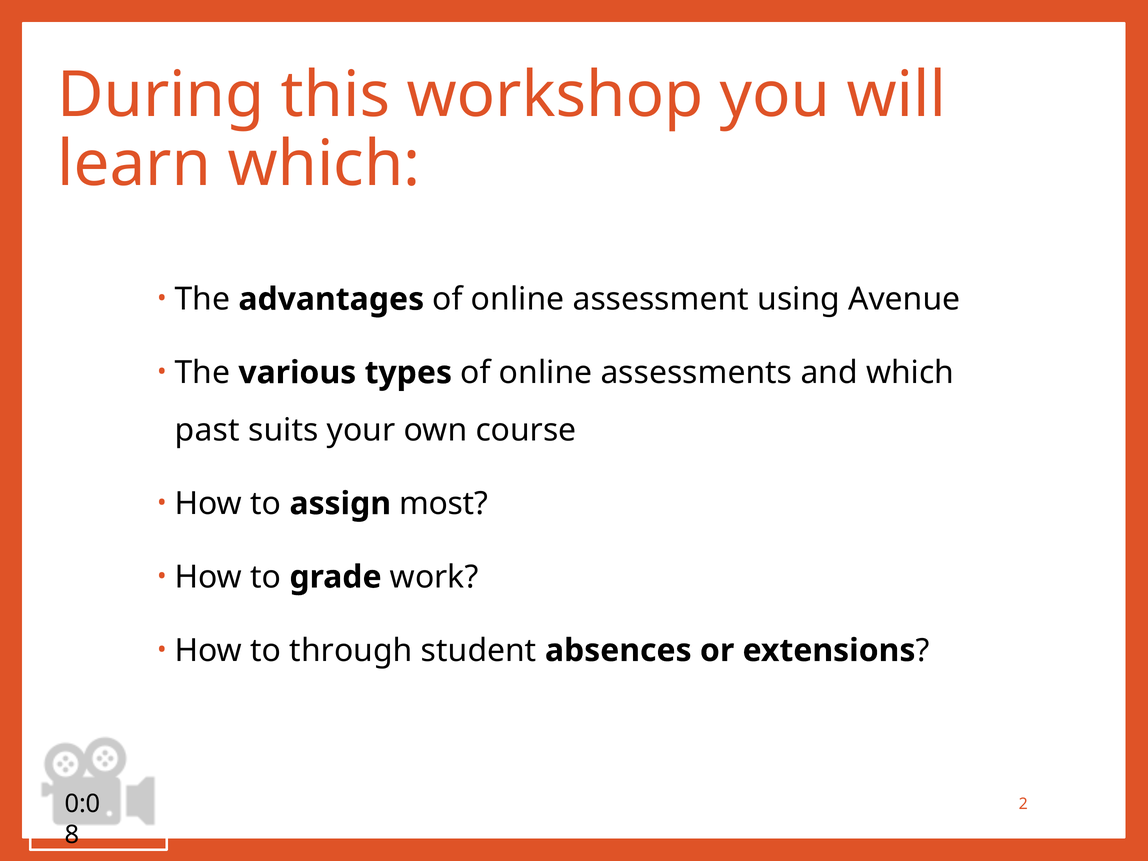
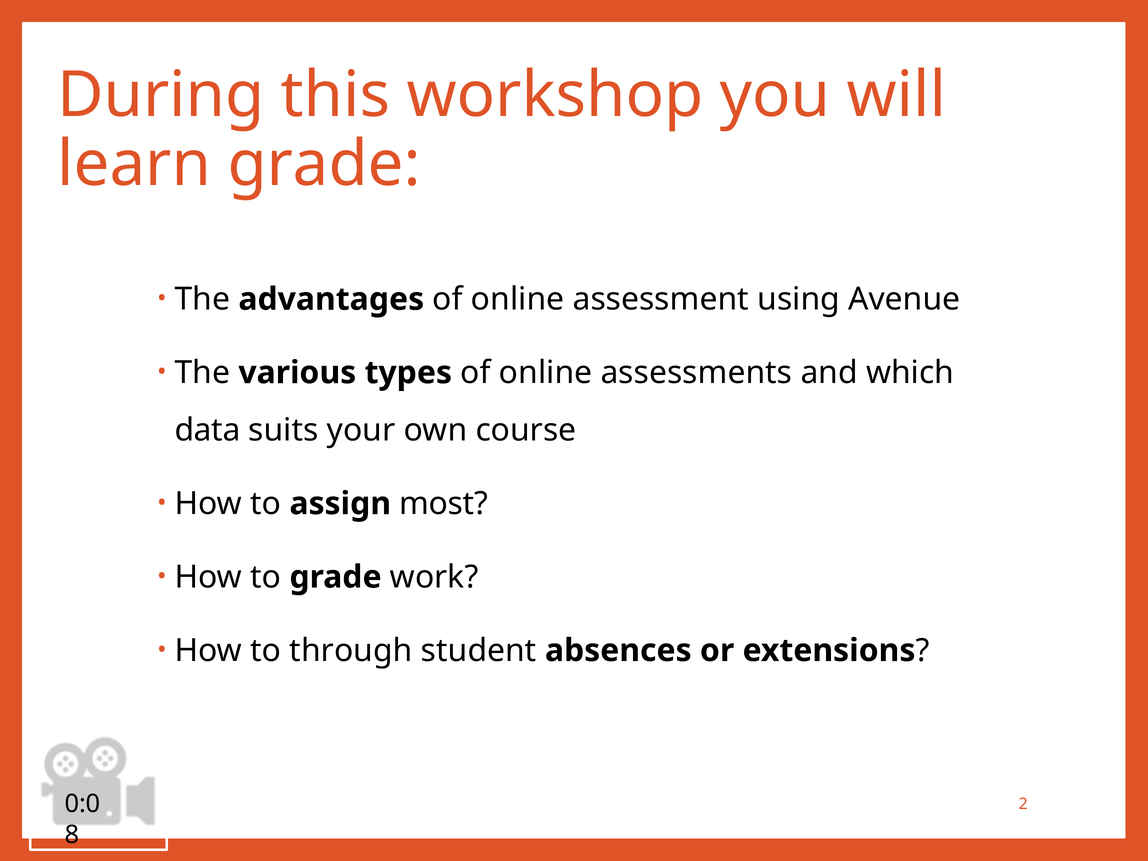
learn which: which -> grade
past: past -> data
